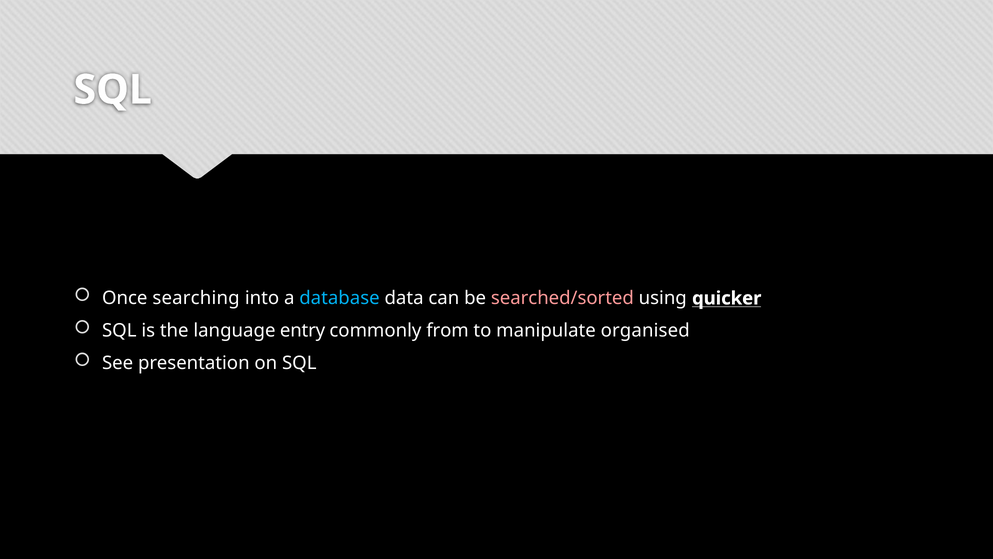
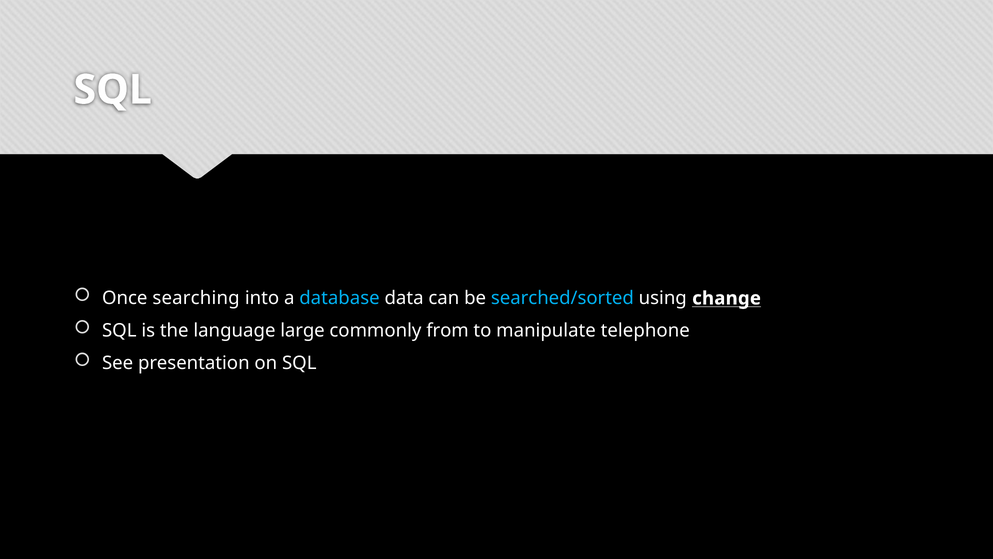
searched/sorted colour: pink -> light blue
quicker: quicker -> change
entry: entry -> large
organised: organised -> telephone
